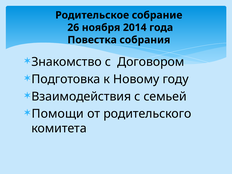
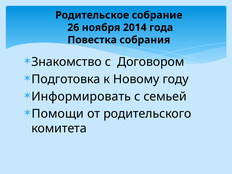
Взаимодействия: Взаимодействия -> Информировать
